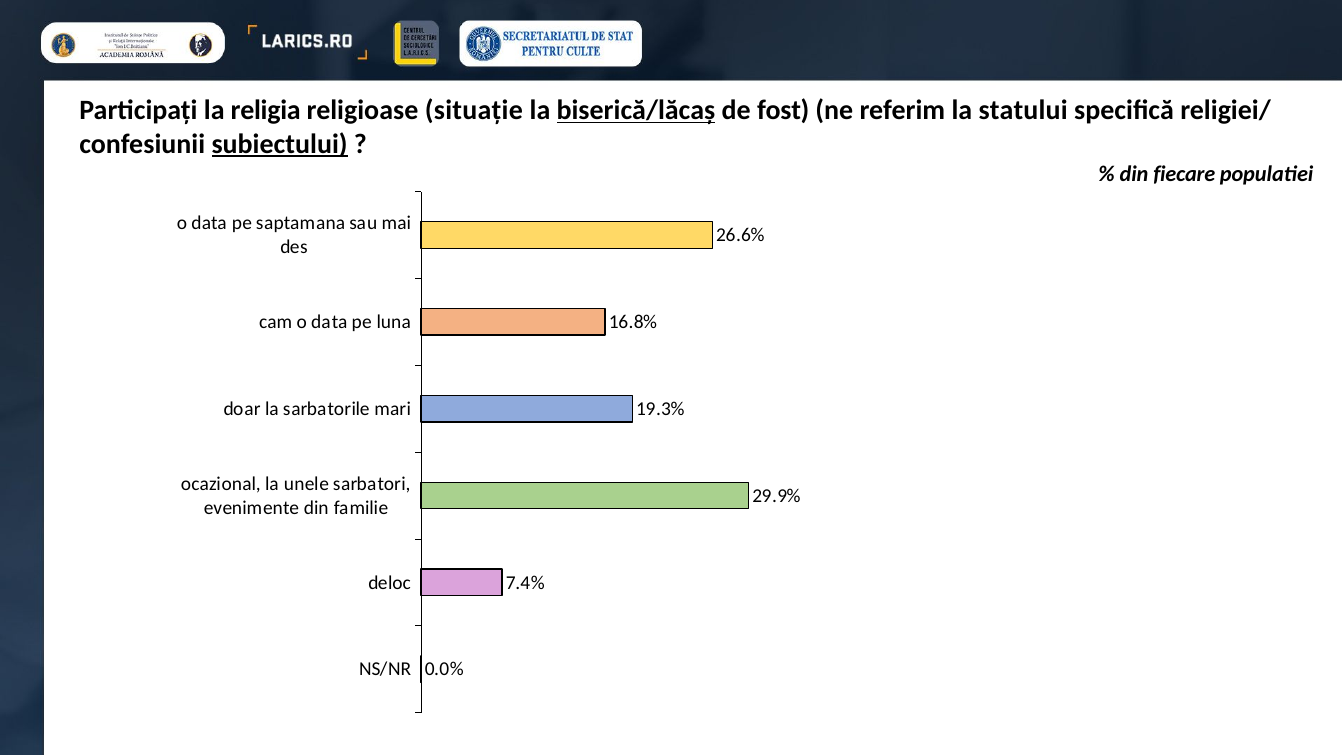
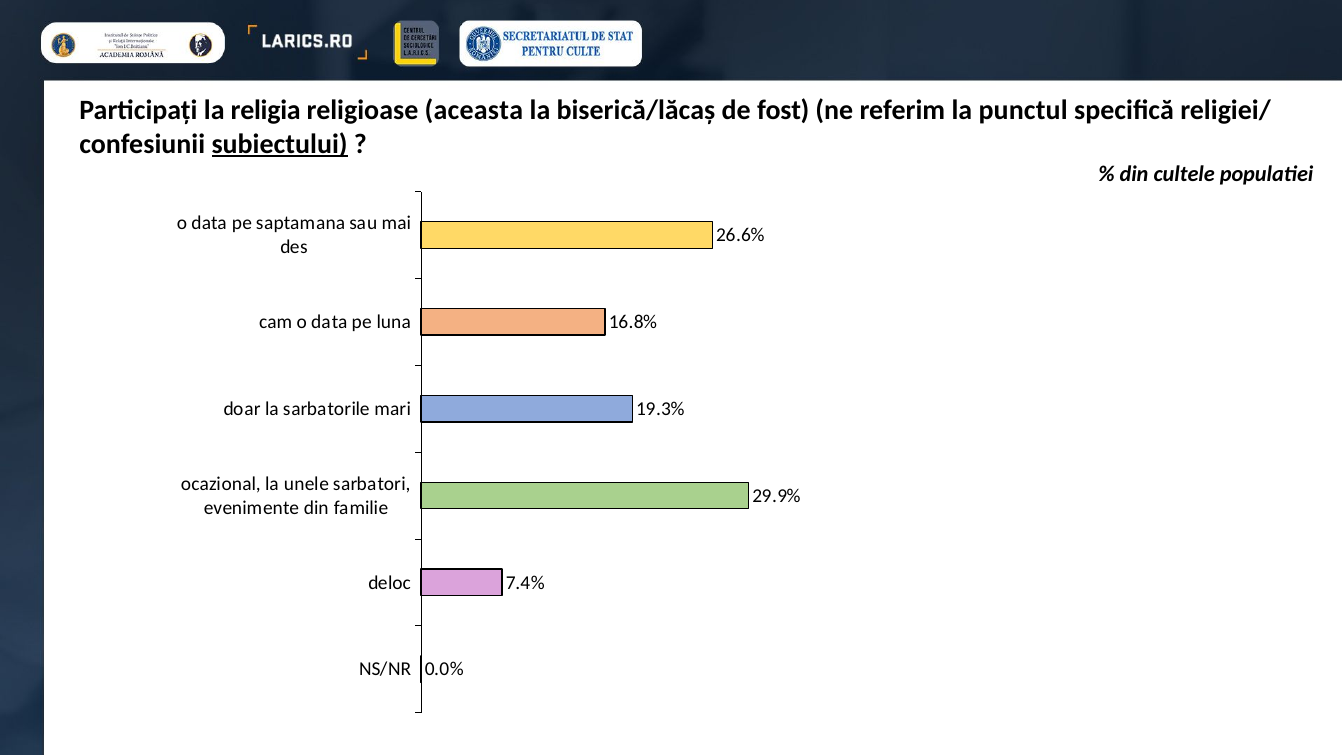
situație: situație -> aceasta
biserică/lăcaș underline: present -> none
statului: statului -> punctul
fiecare: fiecare -> cultele
